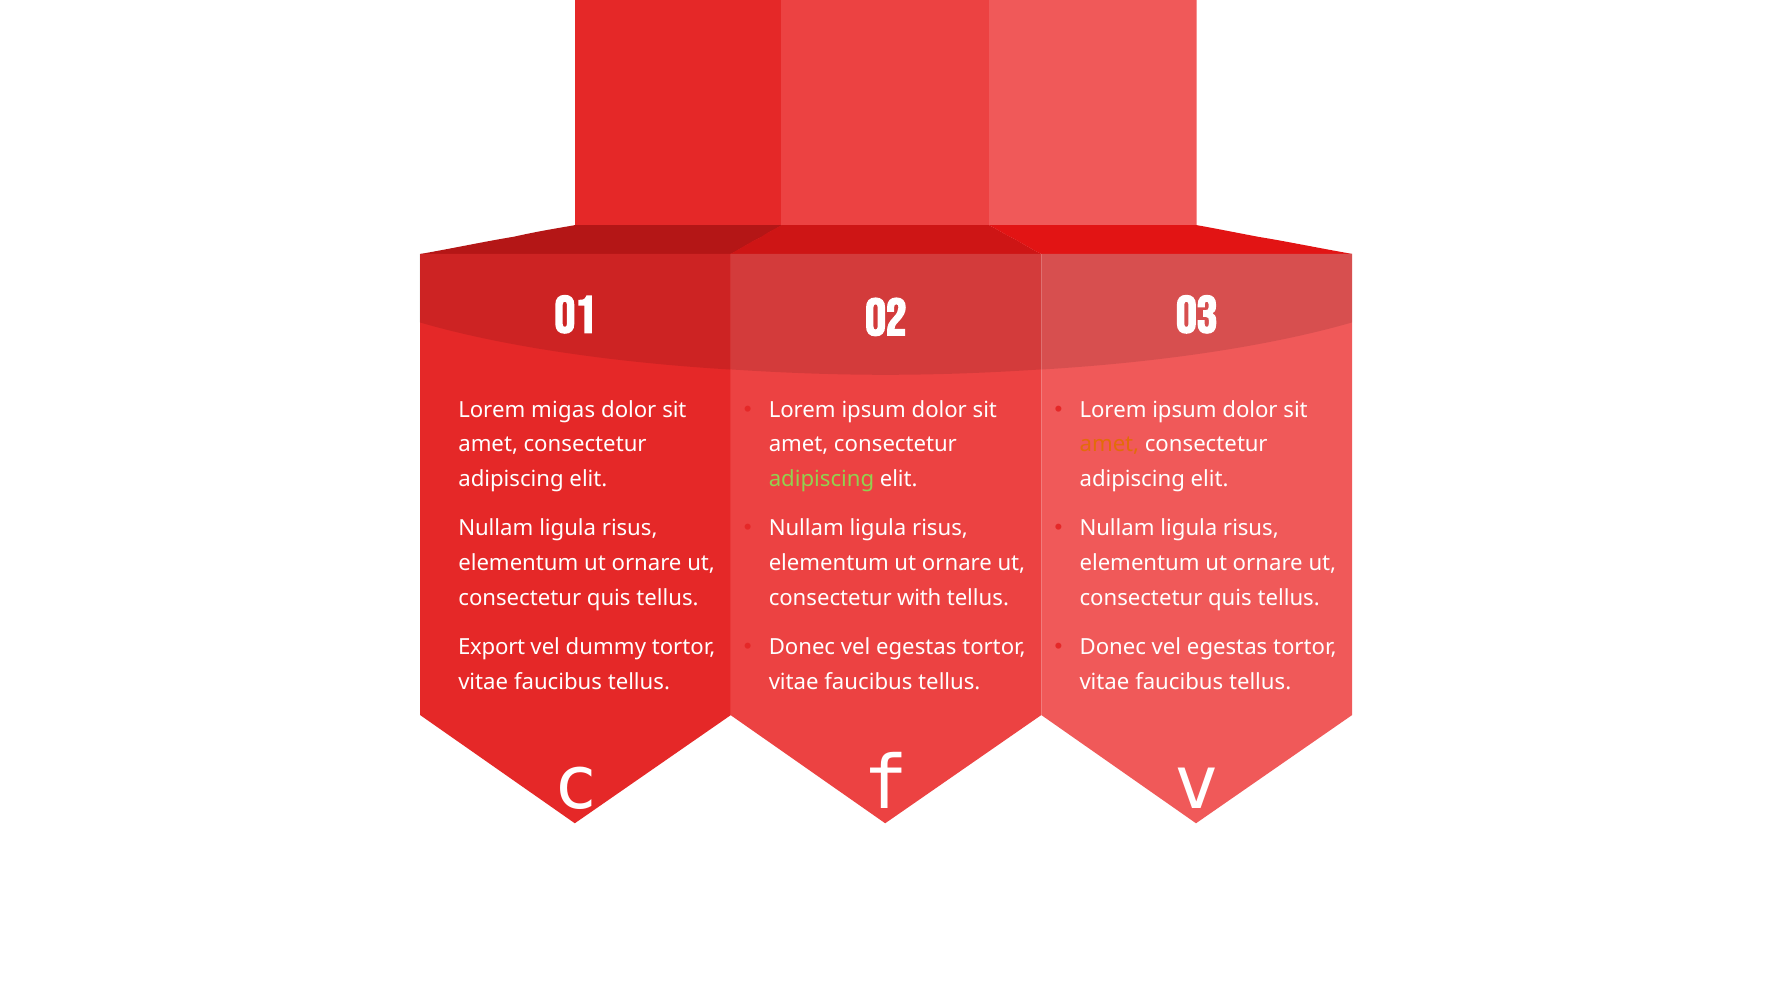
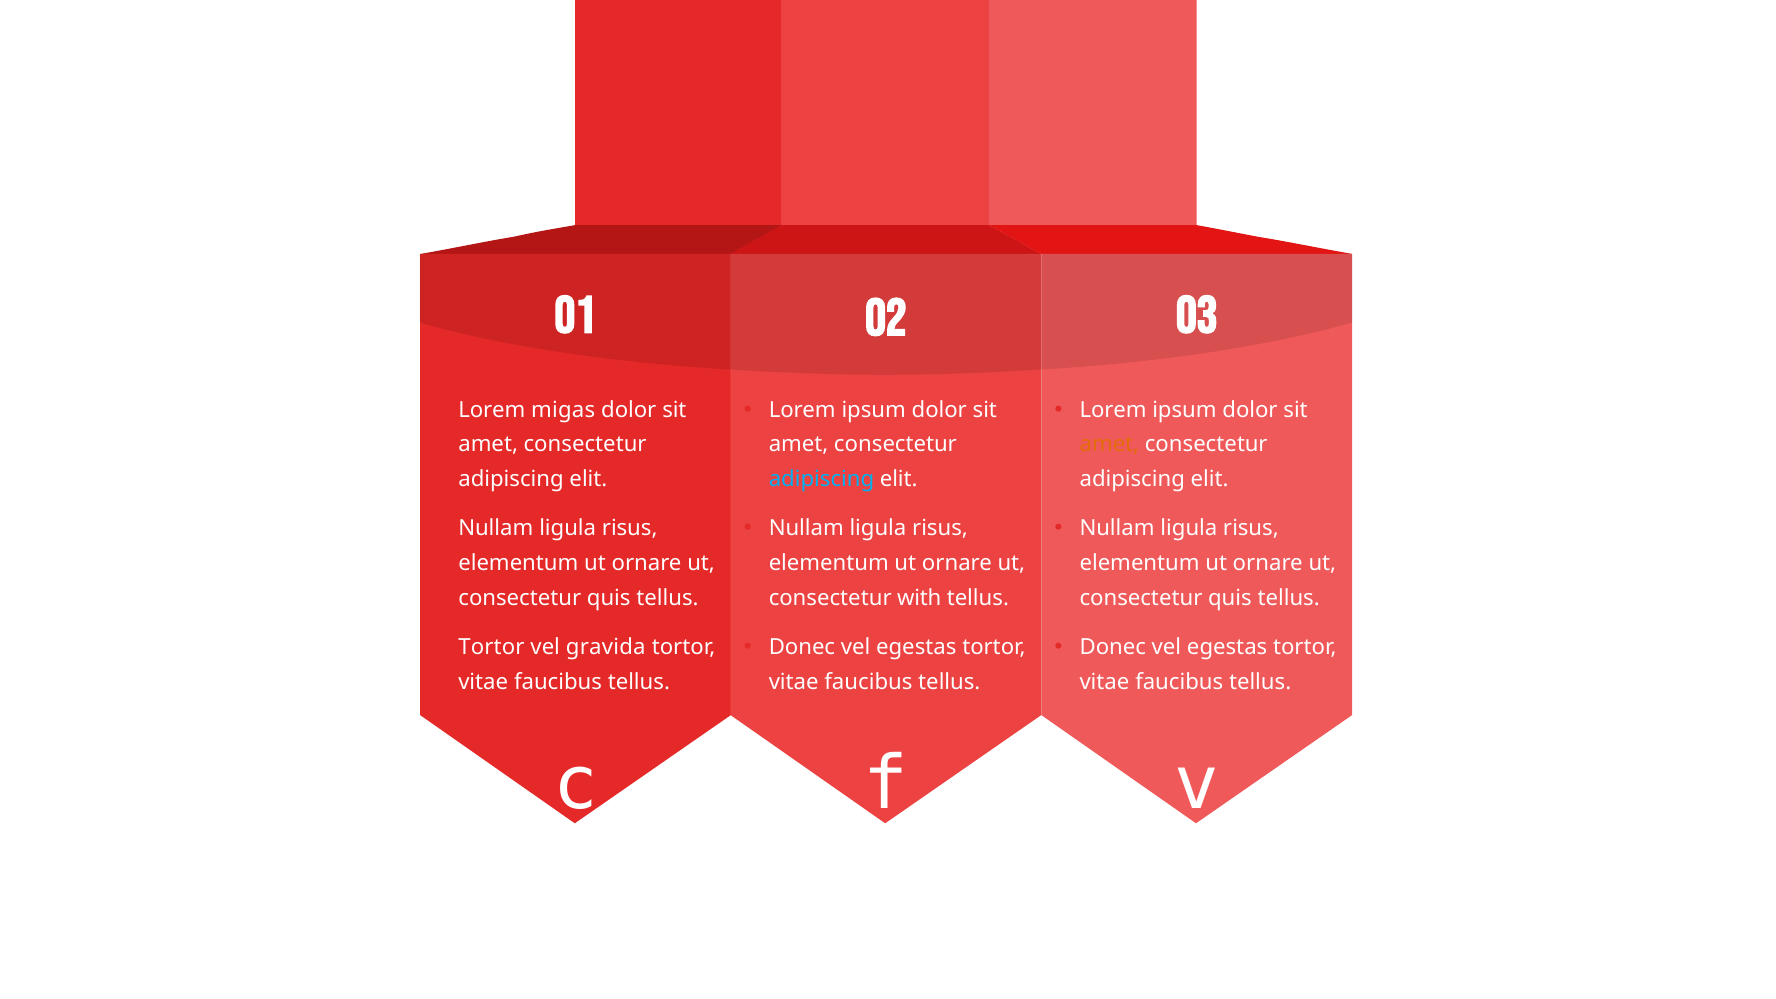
adipiscing at (821, 479) colour: light green -> light blue
Export at (492, 647): Export -> Tortor
dummy: dummy -> gravida
